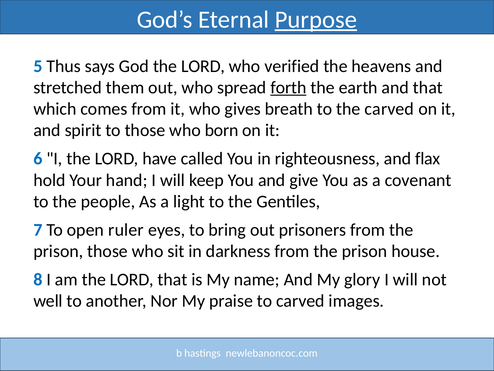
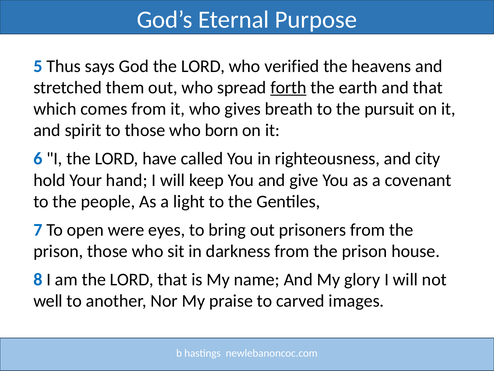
Purpose underline: present -> none
the carved: carved -> pursuit
flax: flax -> city
ruler: ruler -> were
